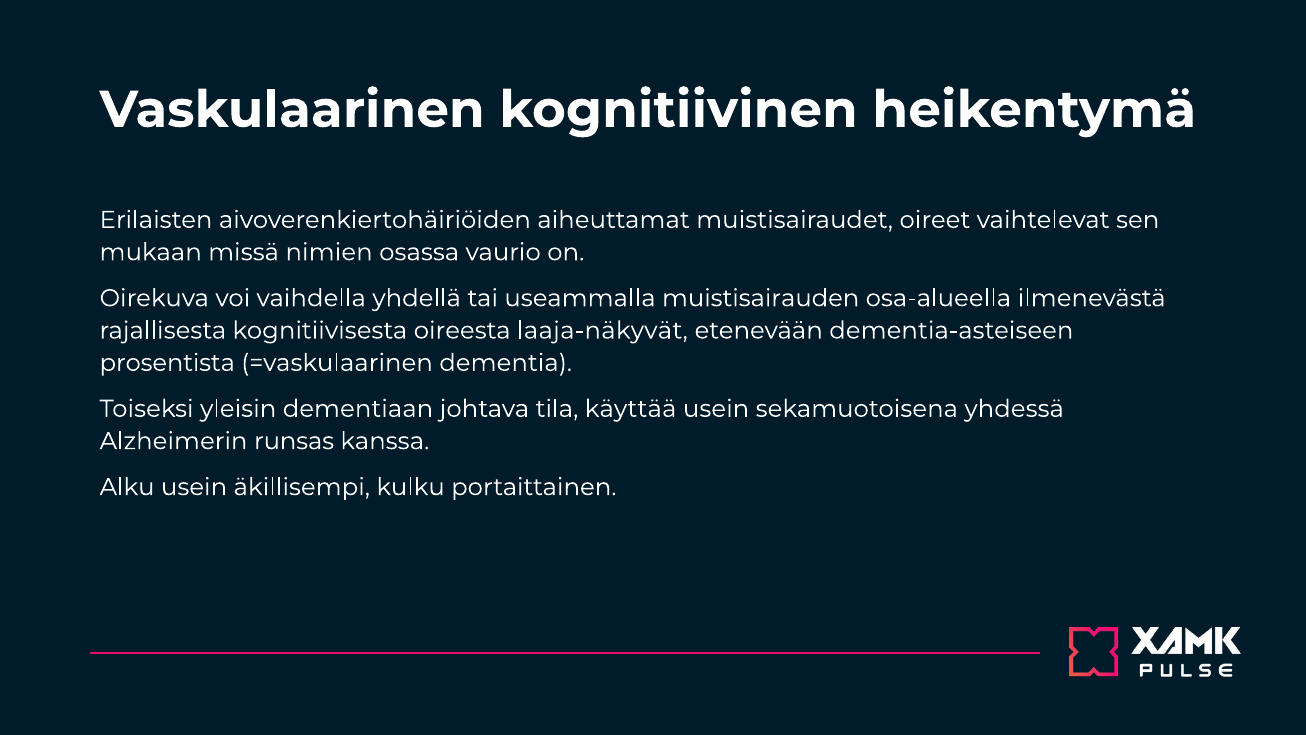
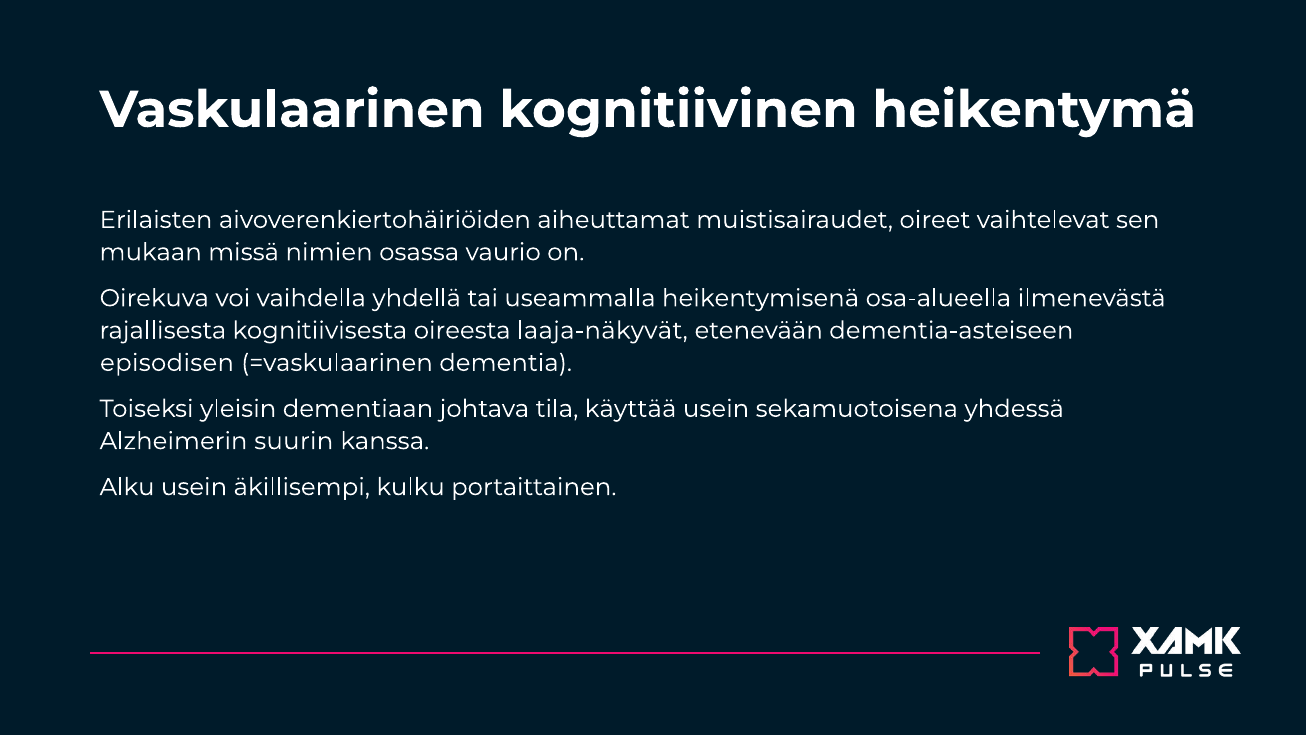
muistisairauden: muistisairauden -> heikentymisenä
prosentista: prosentista -> episodisen
runsas: runsas -> suurin
